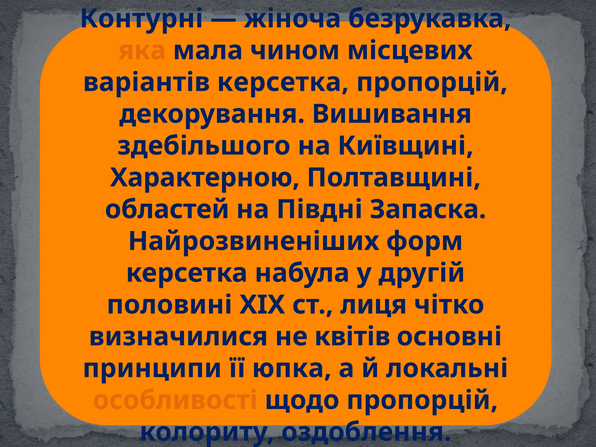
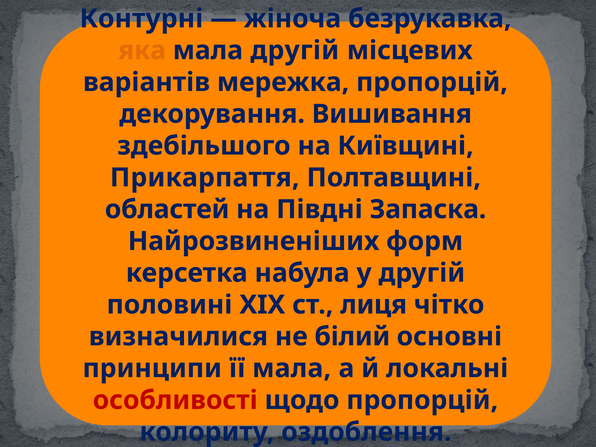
мала чином: чином -> другій
варіантів керсетка: керсетка -> мережка
Характерною: Характерною -> Прикарпаття
квітів: квітів -> білий
її юпка: юпка -> мала
особливості colour: orange -> red
